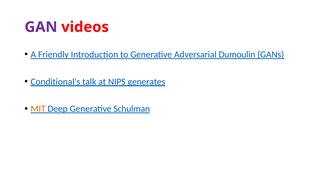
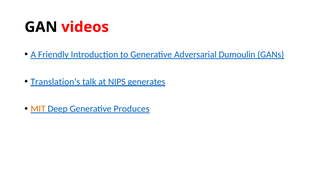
GAN colour: purple -> black
Conditional's: Conditional's -> Translation's
Schulman: Schulman -> Produces
